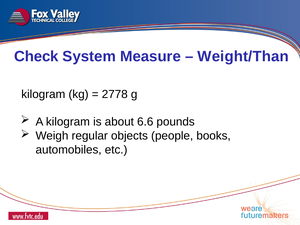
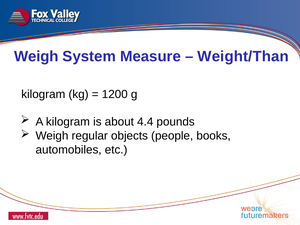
Check at (36, 57): Check -> Weigh
2778: 2778 -> 1200
6.6: 6.6 -> 4.4
